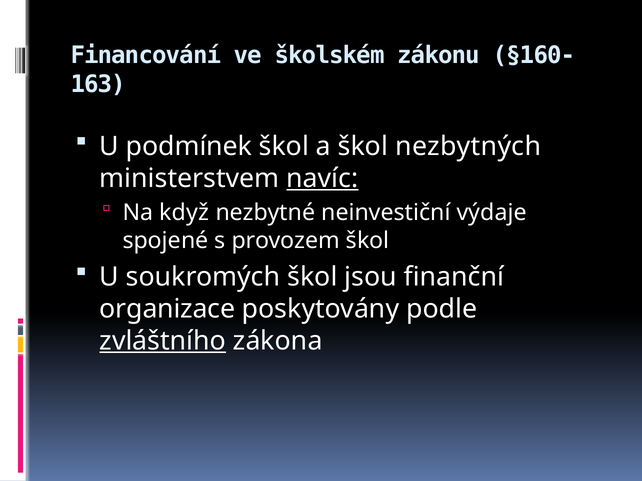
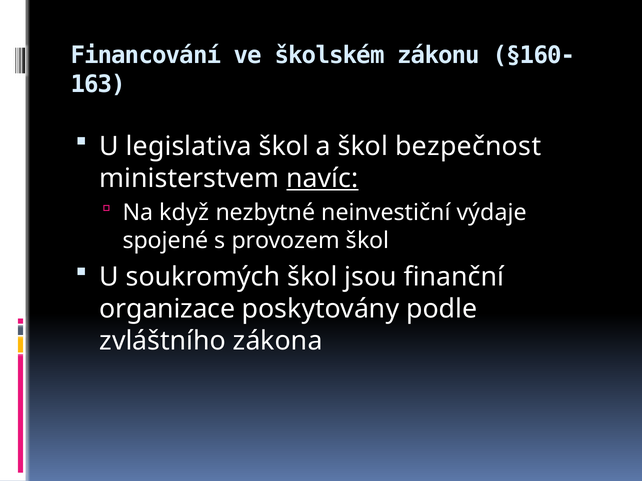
podmínek: podmínek -> legislativa
nezbytných: nezbytných -> bezpečnost
zvláštního underline: present -> none
